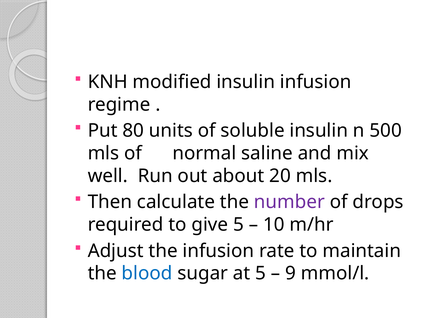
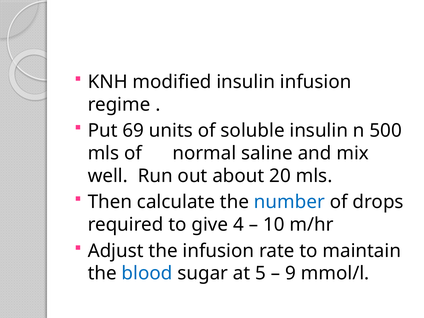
80: 80 -> 69
number colour: purple -> blue
give 5: 5 -> 4
